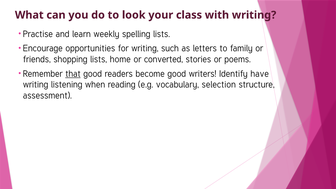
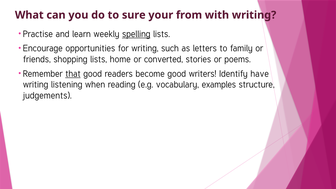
look: look -> sure
class: class -> from
spelling underline: none -> present
selection: selection -> examples
assessment: assessment -> judgements
